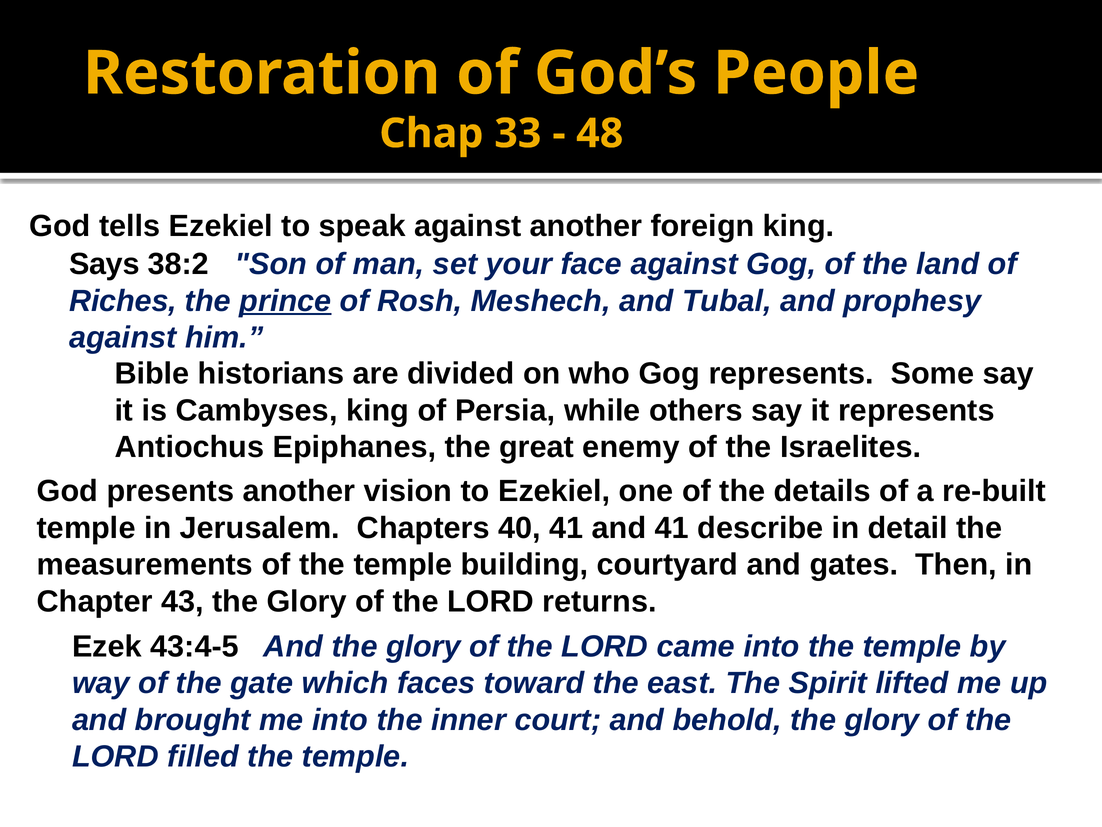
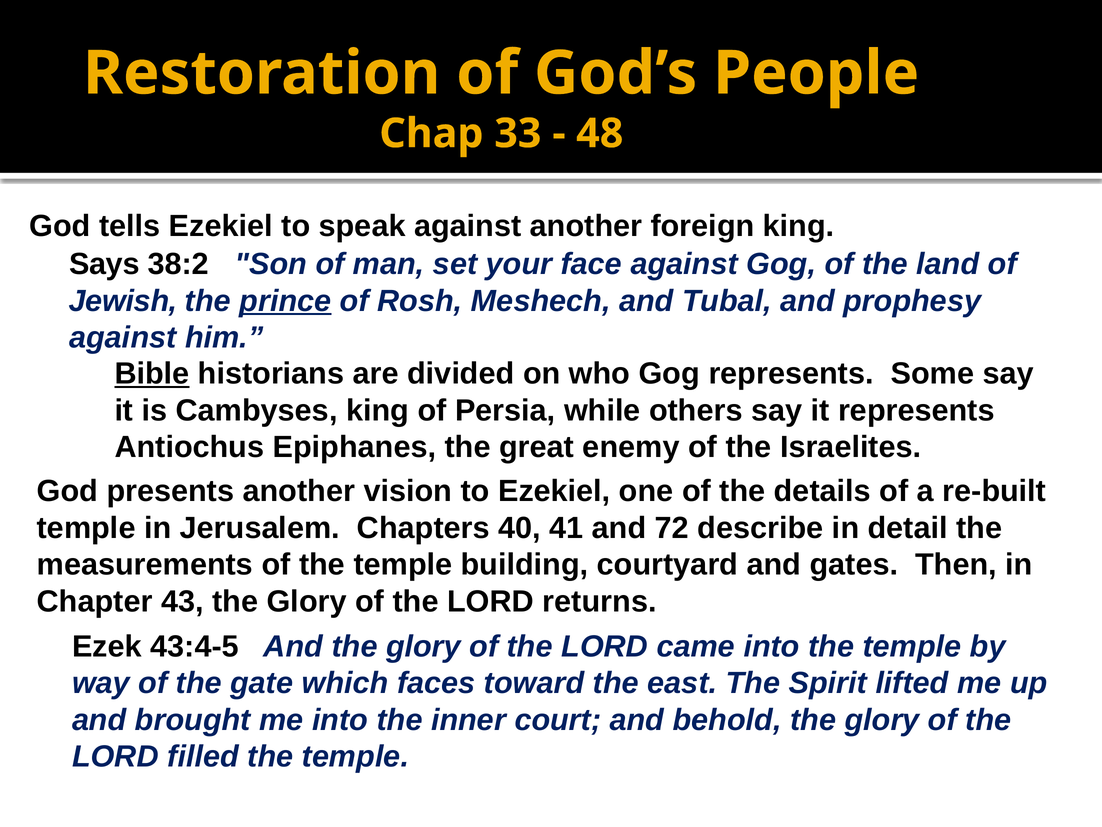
Riches: Riches -> Jewish
Bible underline: none -> present
and 41: 41 -> 72
